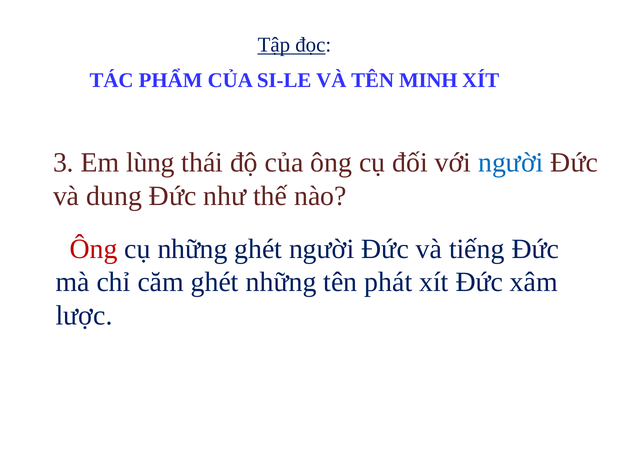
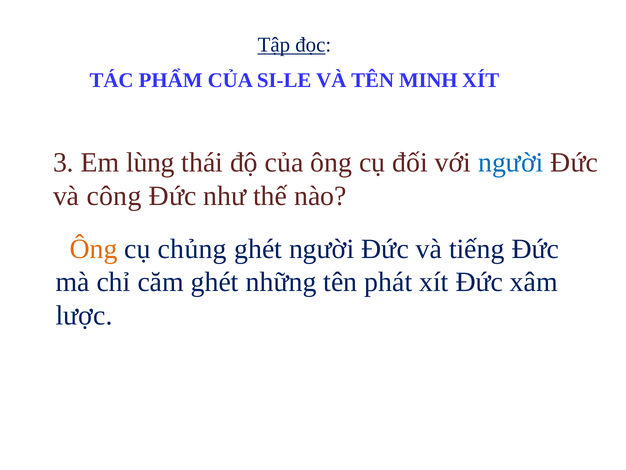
dung: dung -> công
Ông at (94, 249) colour: red -> orange
cụ những: những -> chủng
